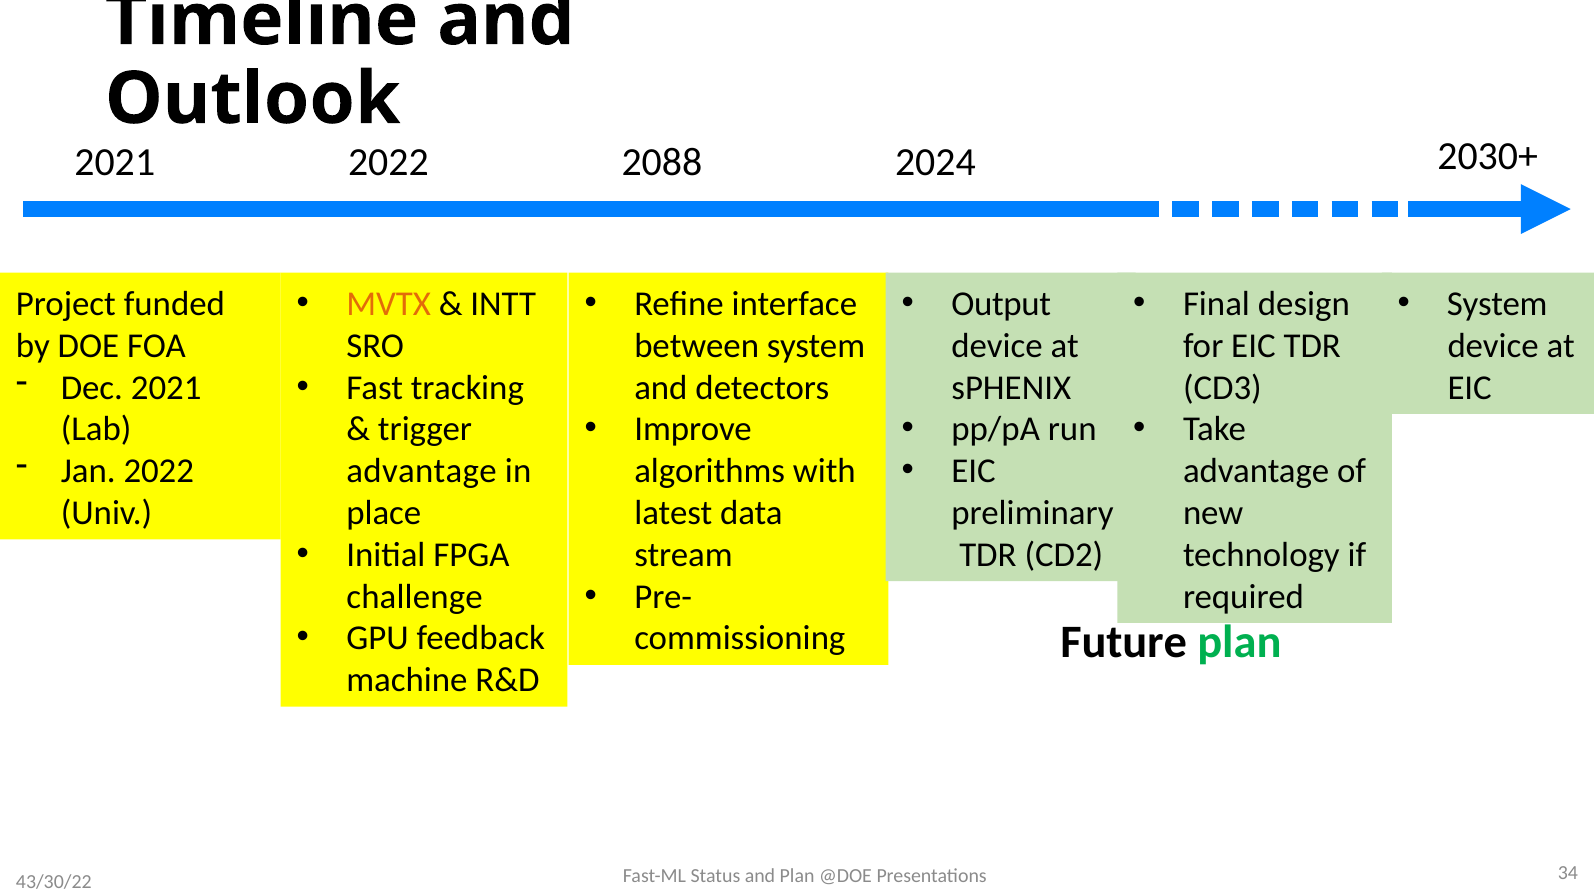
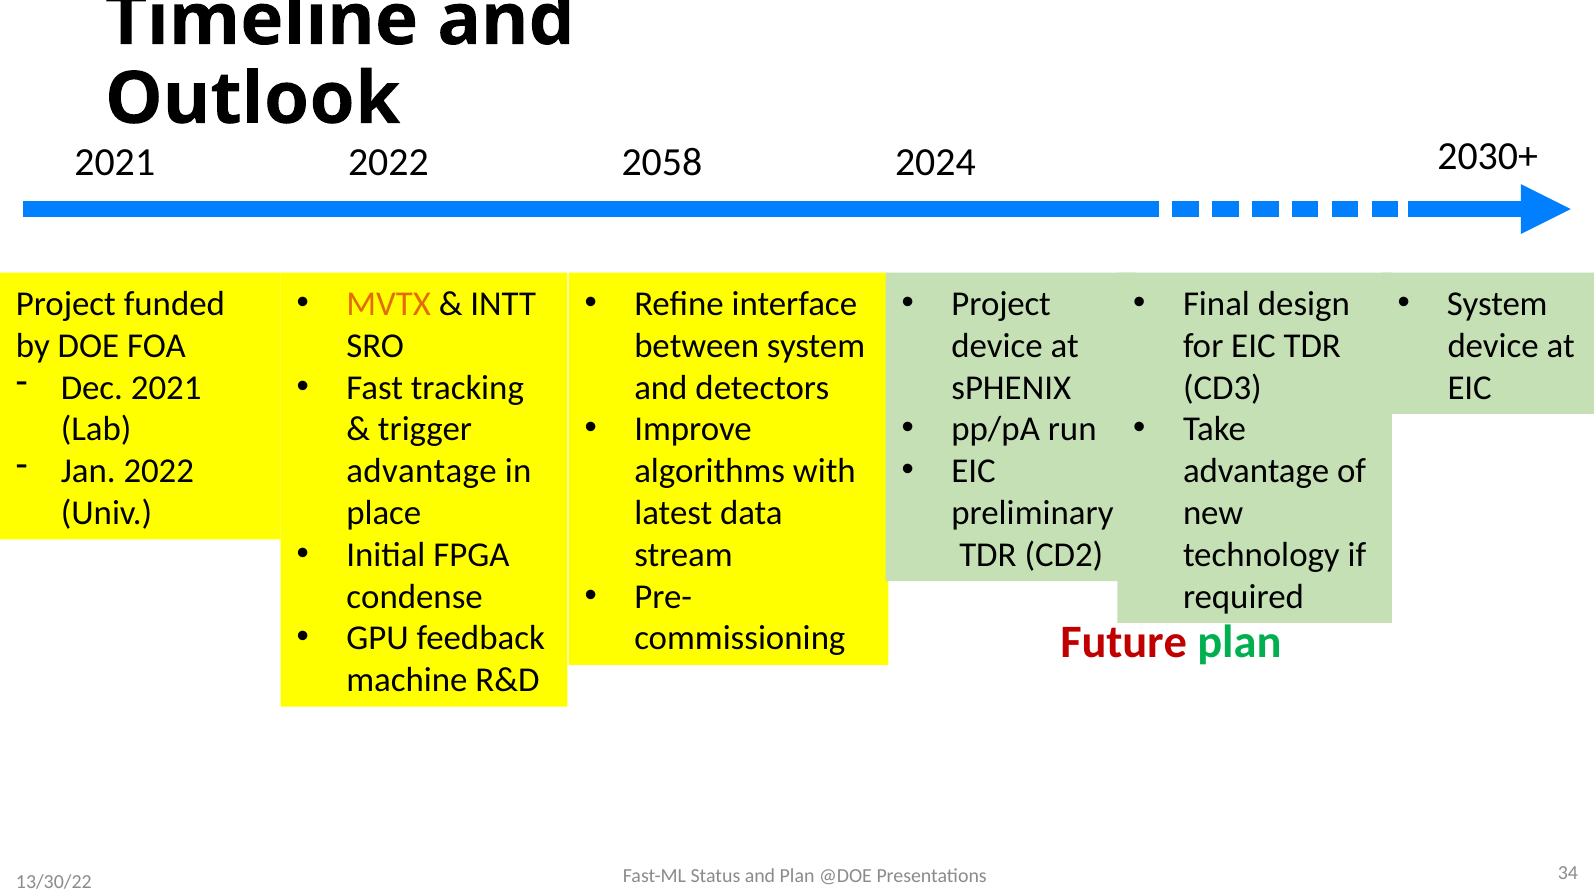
2088: 2088 -> 2058
Output at (1001, 304): Output -> Project
challenge: challenge -> condense
Future colour: black -> red
43/30/22: 43/30/22 -> 13/30/22
